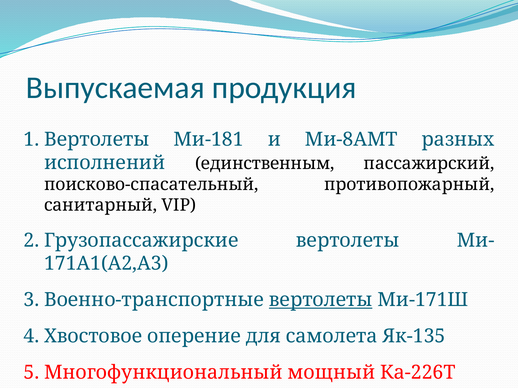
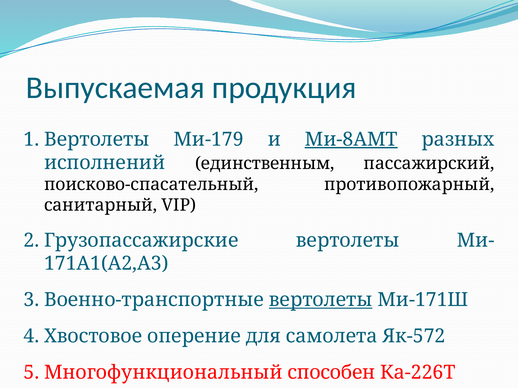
Ми-181: Ми-181 -> Ми-179
Ми-8АМТ underline: none -> present
Як-135: Як-135 -> Як-572
мощный: мощный -> способен
